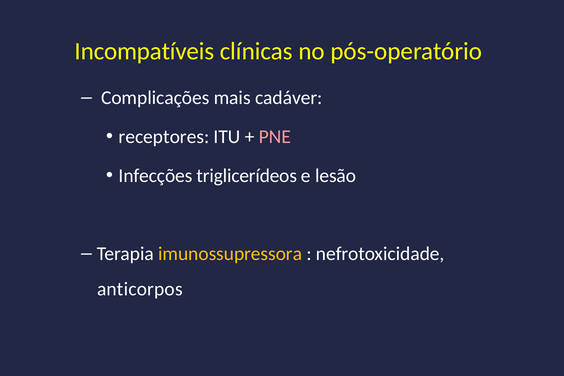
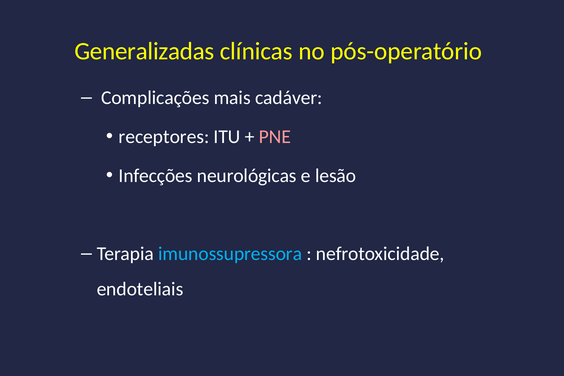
Incompatíveis: Incompatíveis -> Generalizadas
triglicerídeos: triglicerídeos -> neurológicas
imunossupressora colour: yellow -> light blue
anticorpos: anticorpos -> endoteliais
